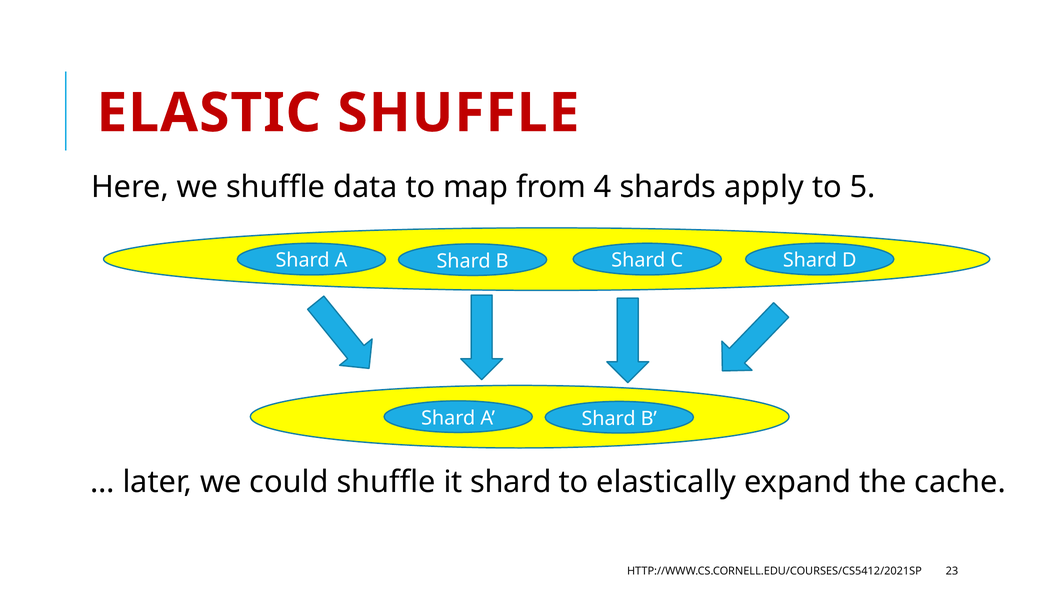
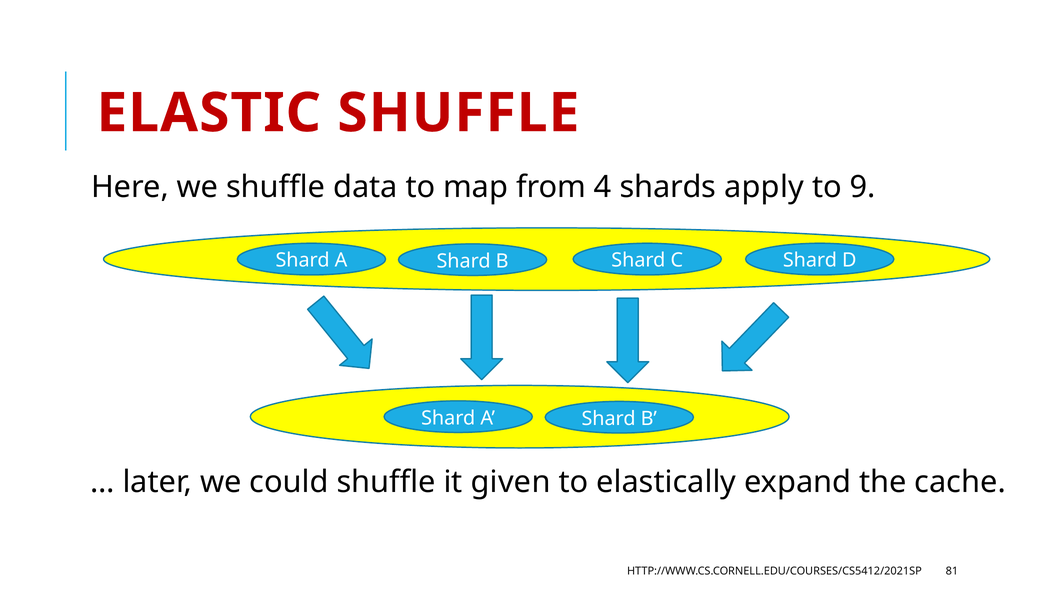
5: 5 -> 9
it shard: shard -> given
23: 23 -> 81
